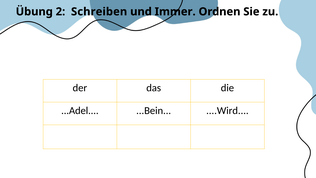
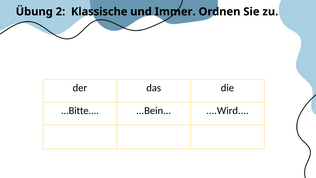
Schreiben: Schreiben -> Klassische
...Adel: ...Adel -> ...Bitte
